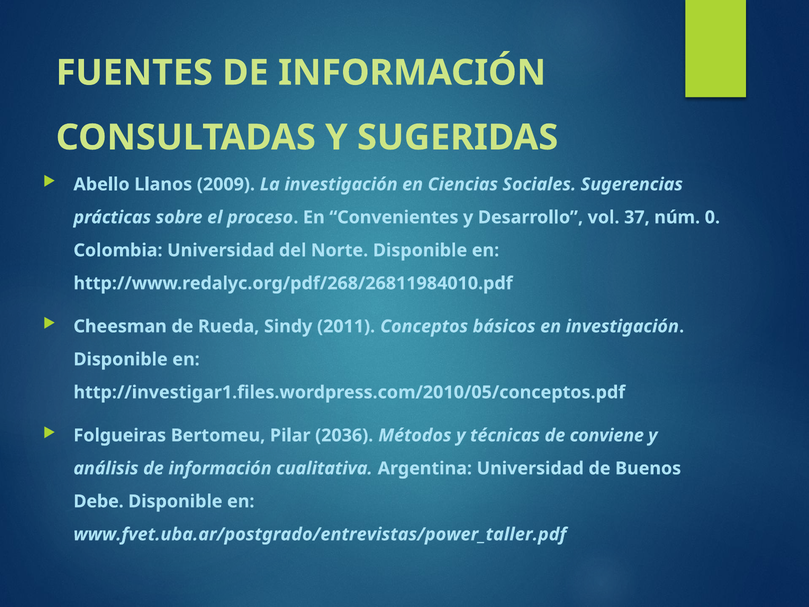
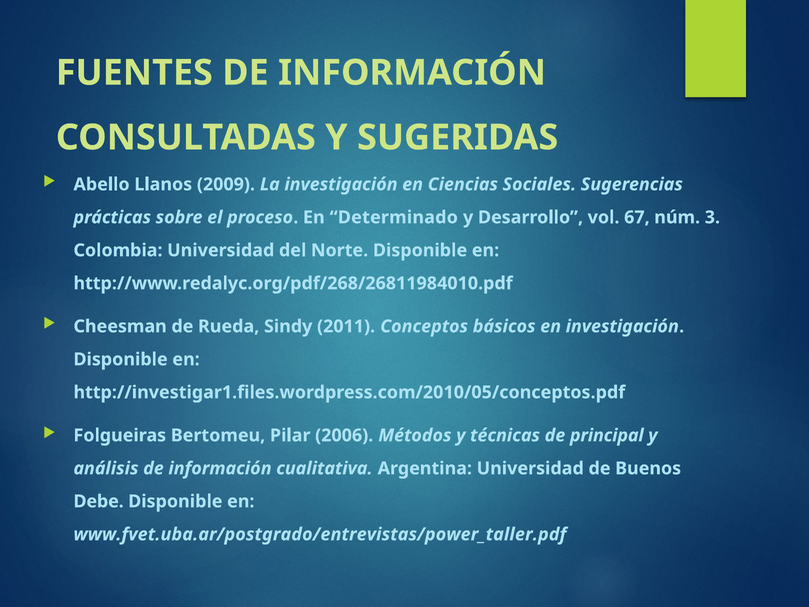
Convenientes: Convenientes -> Determinado
37: 37 -> 67
0: 0 -> 3
2036: 2036 -> 2006
conviene: conviene -> principal
